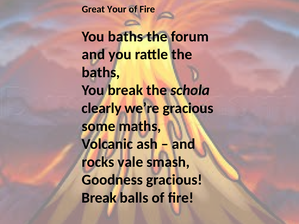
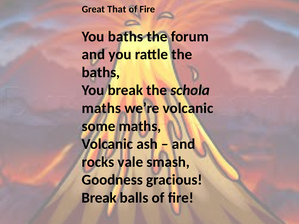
Your: Your -> That
clearly at (102, 108): clearly -> maths
we’re gracious: gracious -> volcanic
